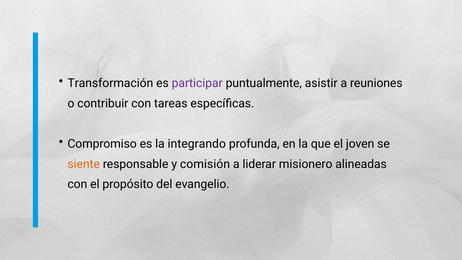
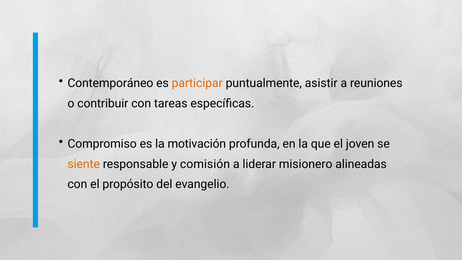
Transformación: Transformación -> Contemporáneo
participar colour: purple -> orange
integrando: integrando -> motivación
